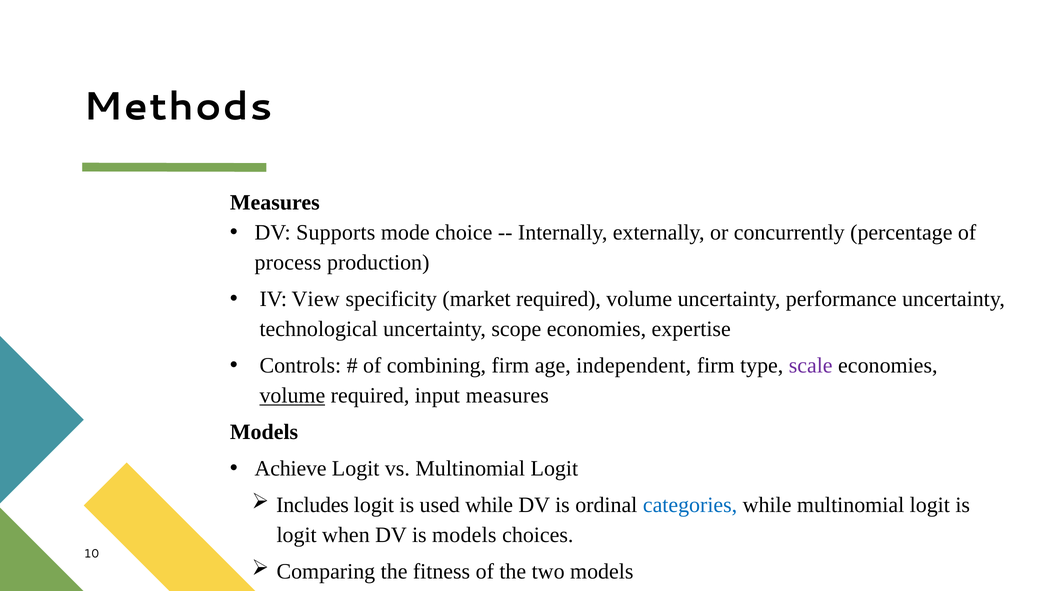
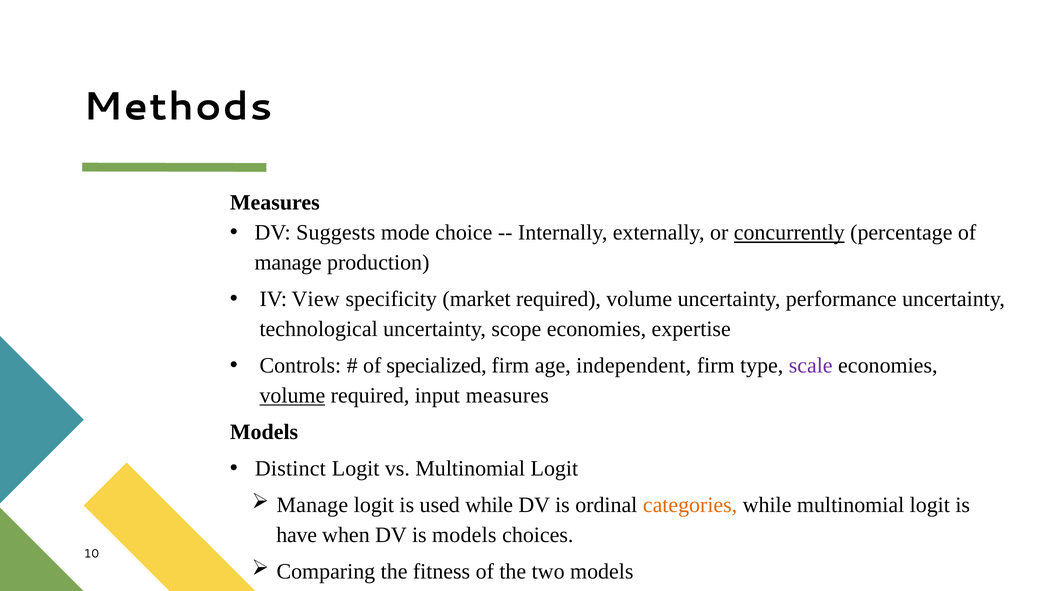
Supports: Supports -> Suggests
concurrently underline: none -> present
process at (288, 263): process -> manage
combining: combining -> specialized
Achieve: Achieve -> Distinct
Includes at (313, 506): Includes -> Manage
categories colour: blue -> orange
logit at (297, 536): logit -> have
